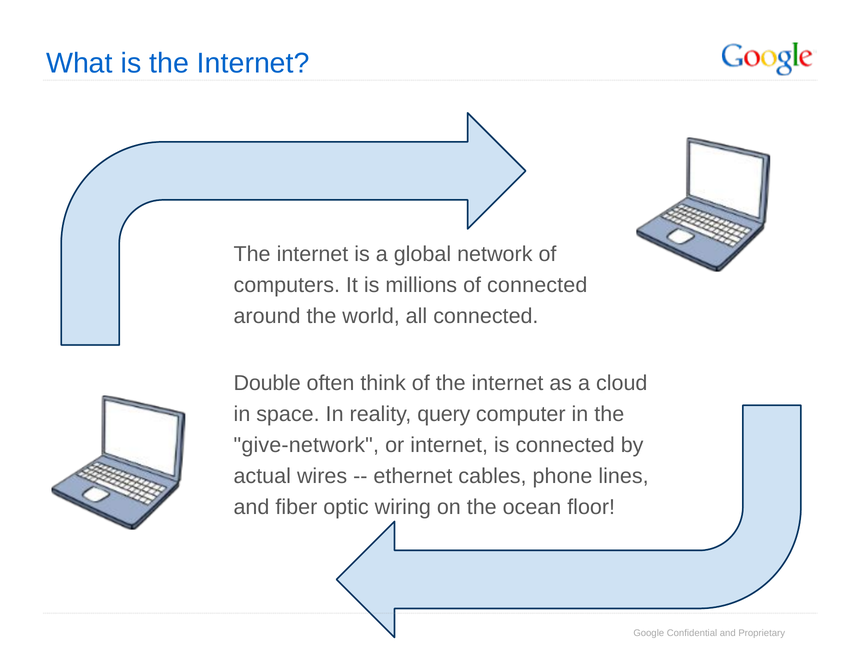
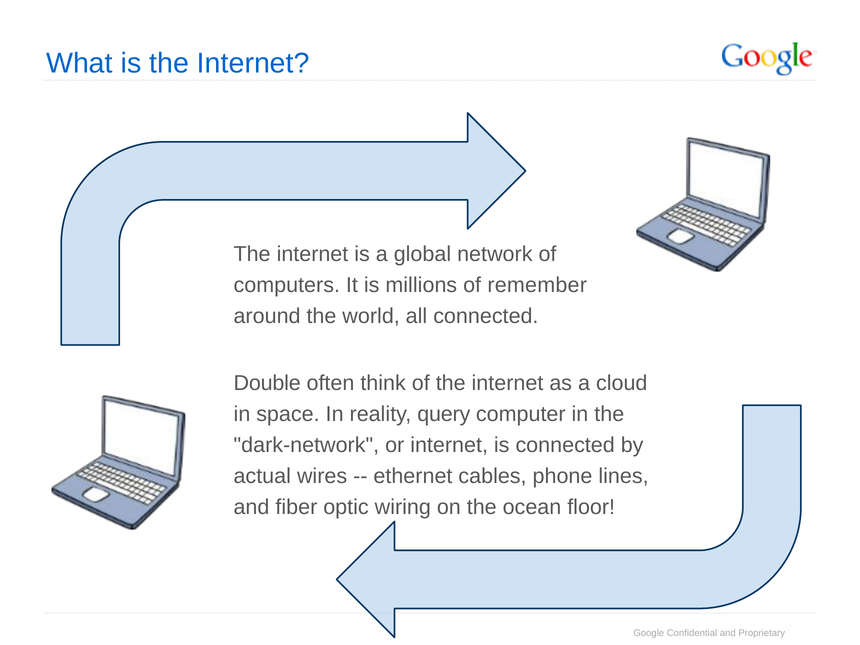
of connected: connected -> remember
give-network: give-network -> dark-network
